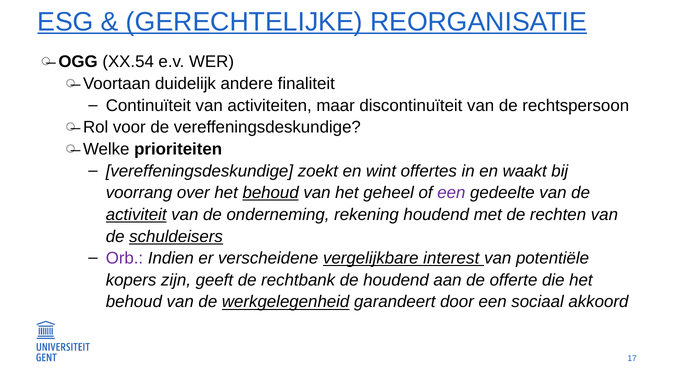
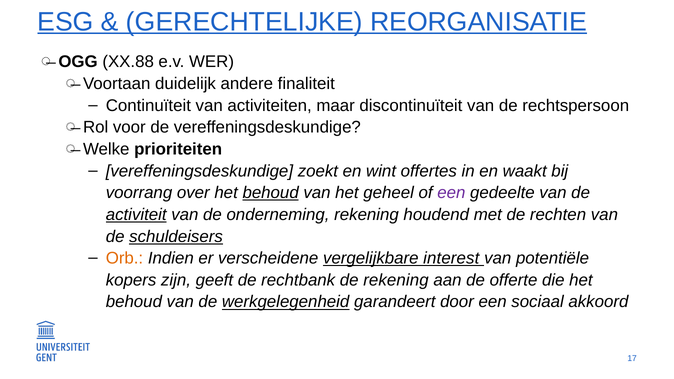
XX.54: XX.54 -> XX.88
Orb colour: purple -> orange
de houdend: houdend -> rekening
